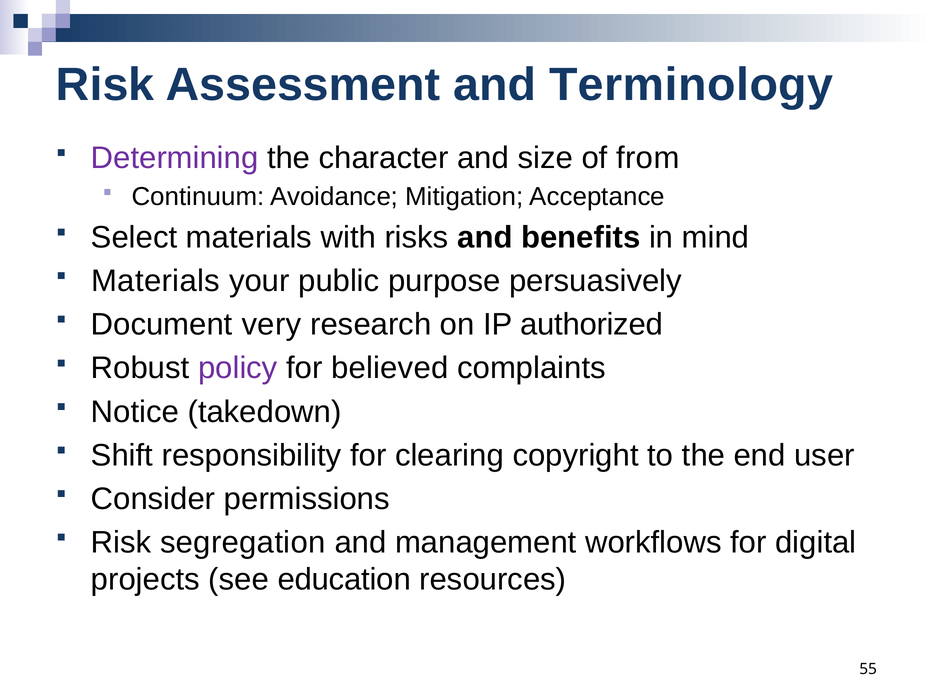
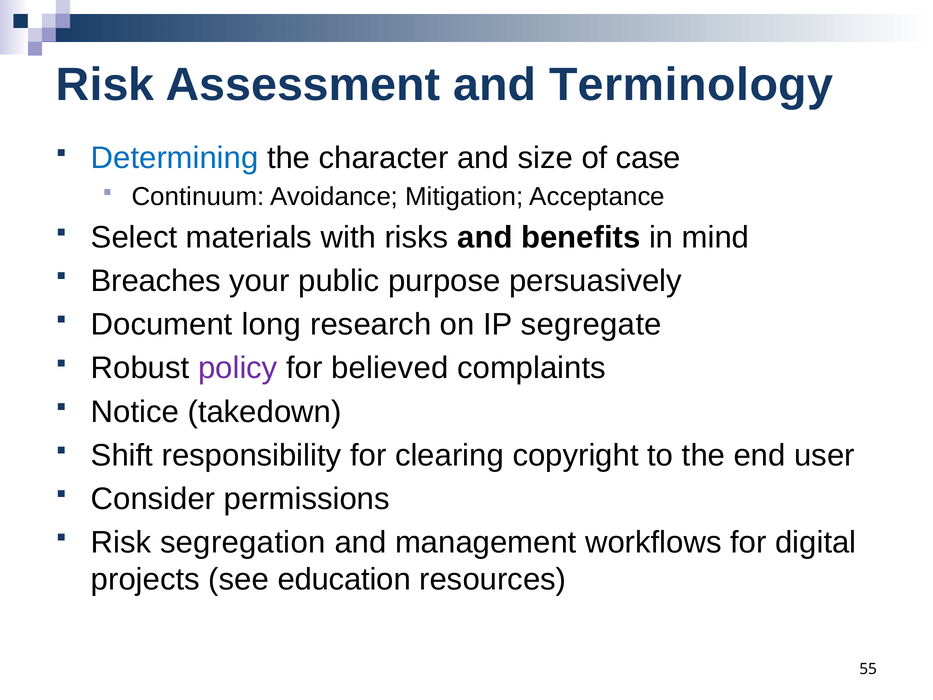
Determining colour: purple -> blue
from: from -> case
Materials at (156, 281): Materials -> Breaches
very: very -> long
authorized: authorized -> segregate
